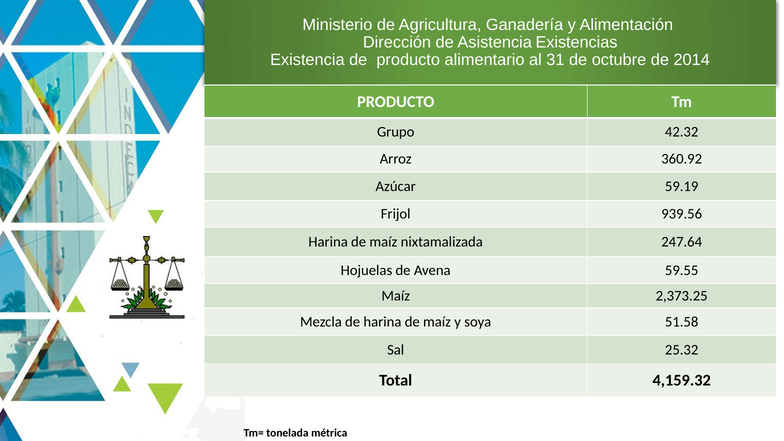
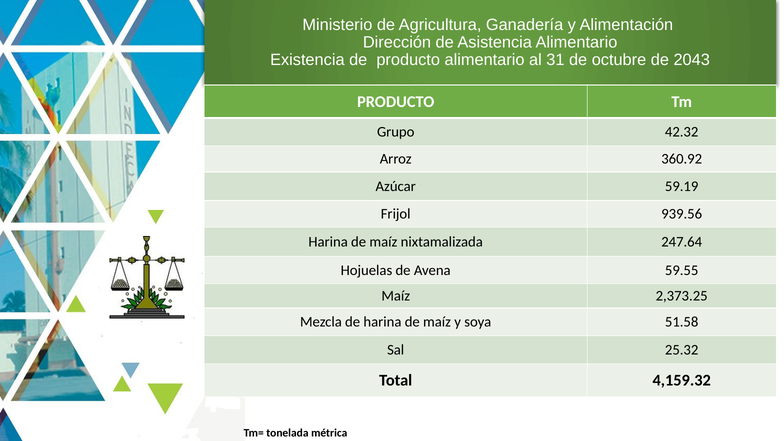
Asistencia Existencias: Existencias -> Alimentario
2014: 2014 -> 2043
